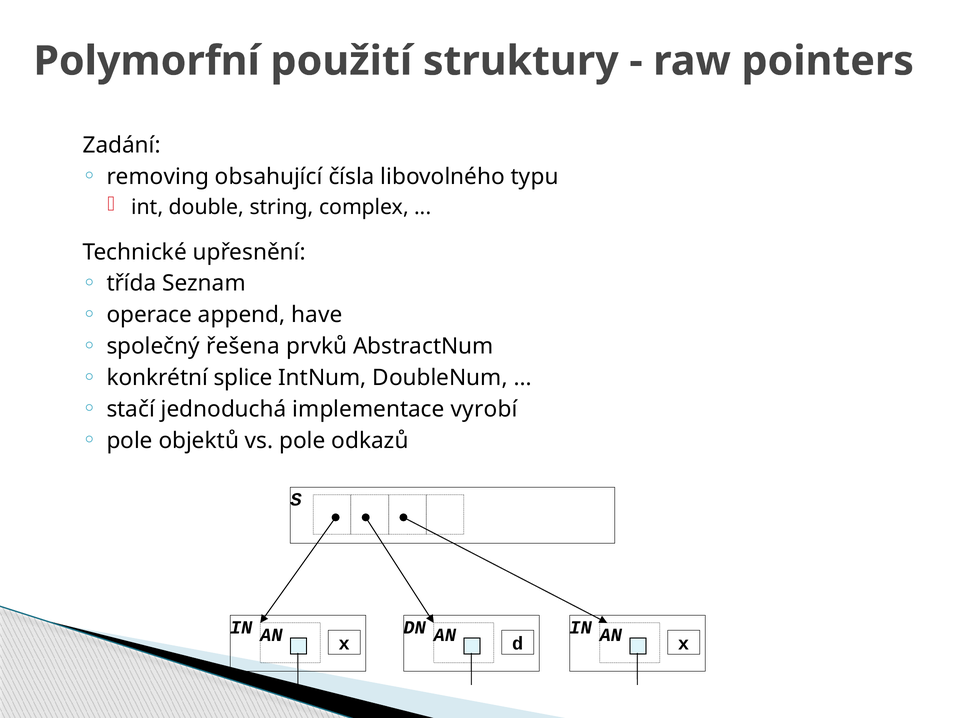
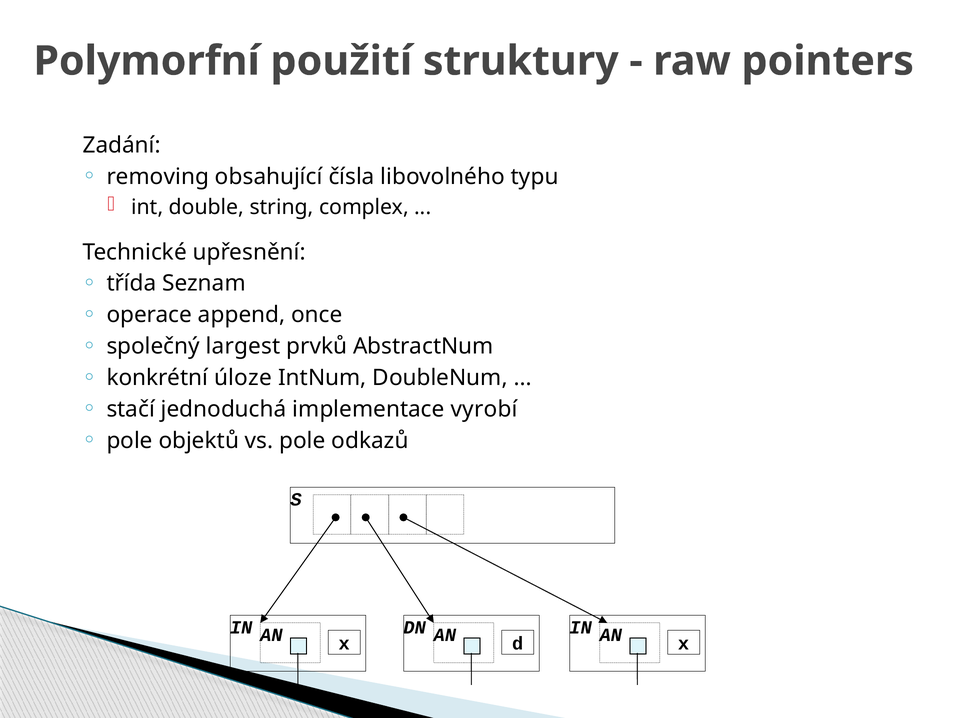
have: have -> once
řešena: řešena -> largest
splice: splice -> úloze
